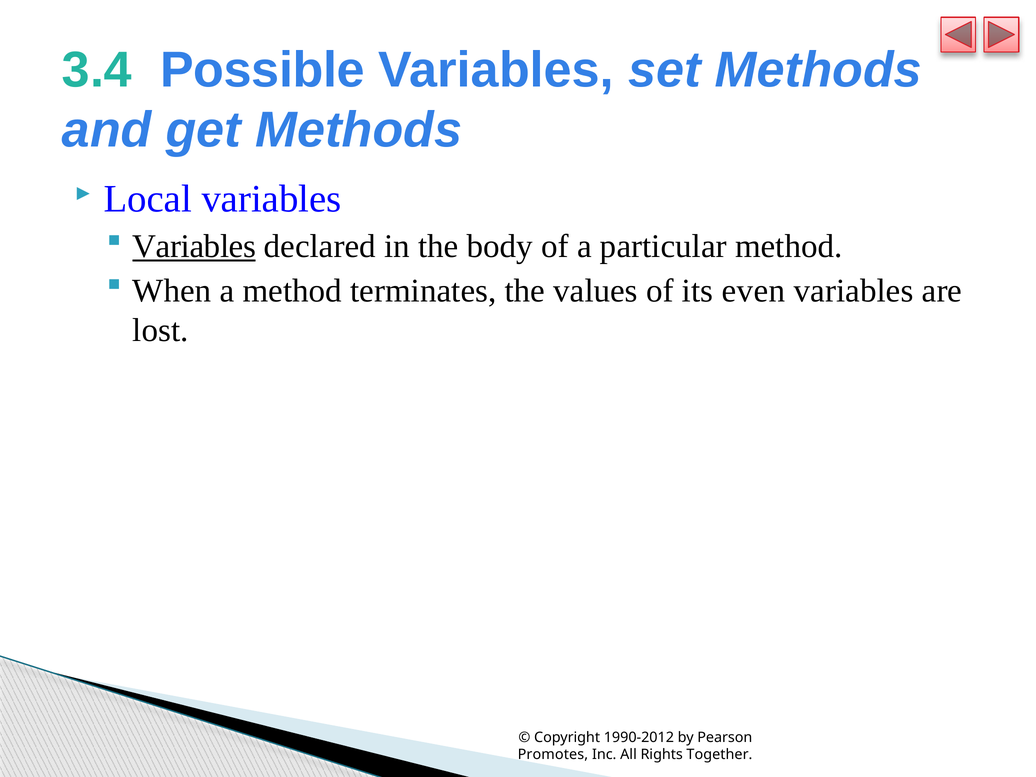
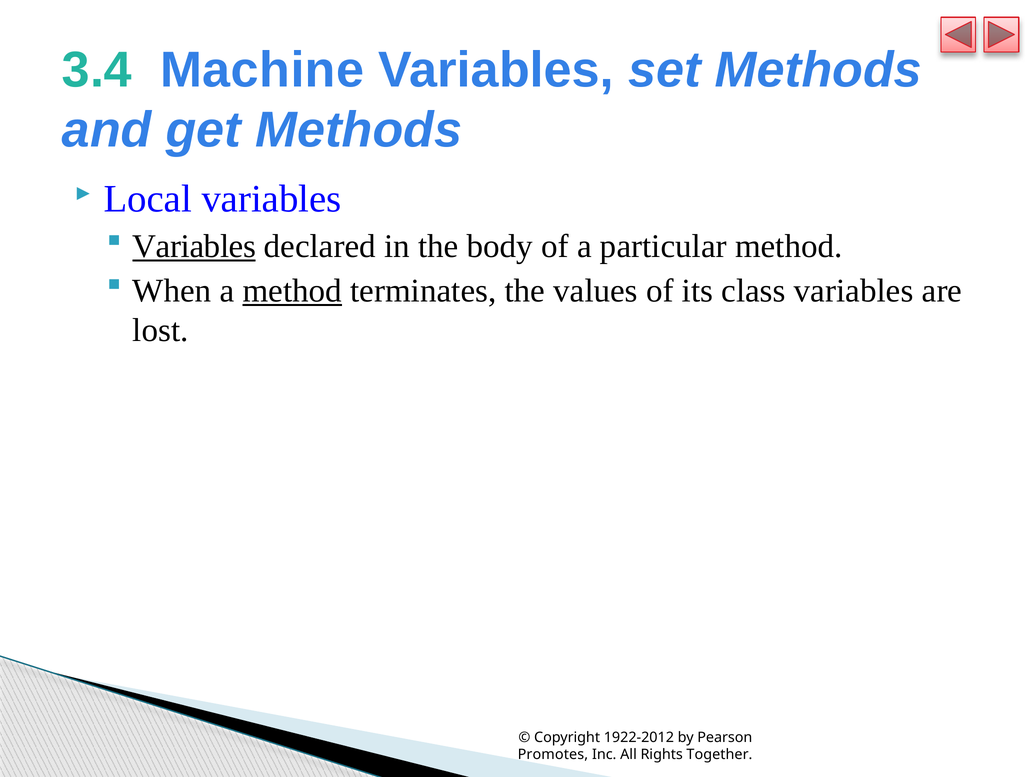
Possible: Possible -> Machine
method at (292, 291) underline: none -> present
even: even -> class
1990-2012: 1990-2012 -> 1922-2012
